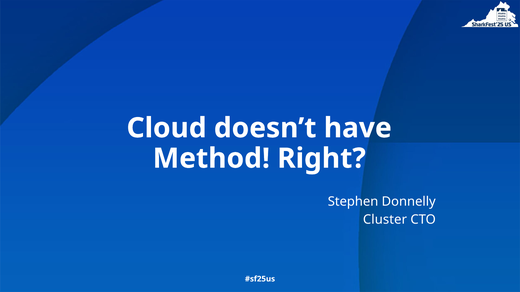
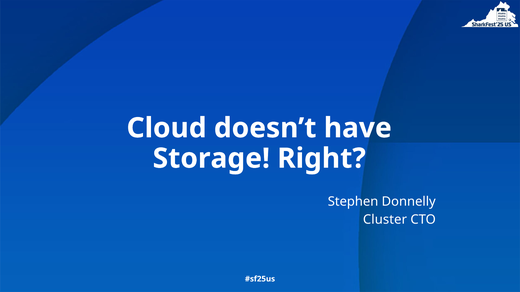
Method: Method -> Storage
